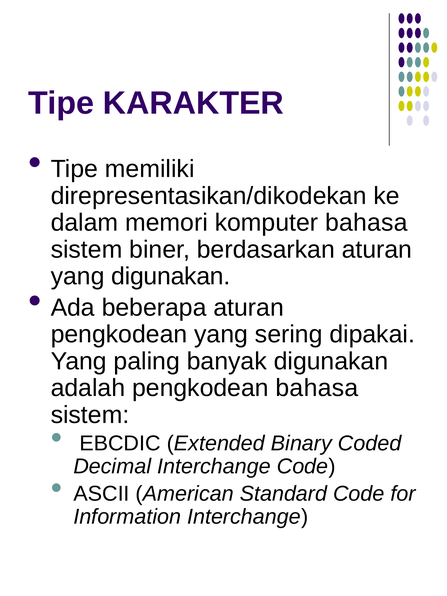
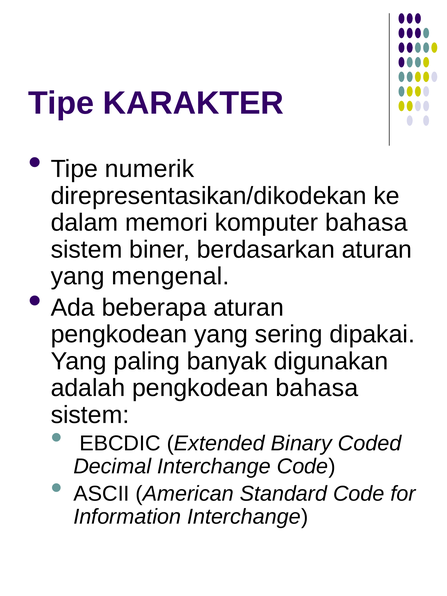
memiliki: memiliki -> numerik
yang digunakan: digunakan -> mengenal
